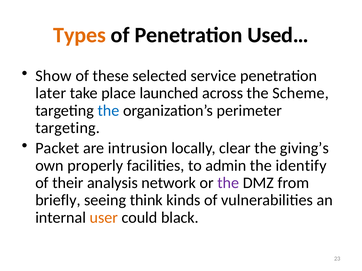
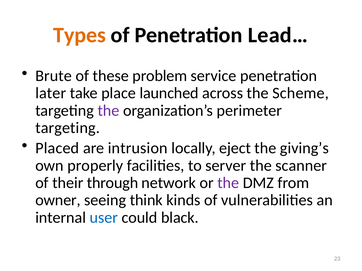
Used…: Used… -> Lead…
Show: Show -> Brute
selected: selected -> problem
the at (108, 111) colour: blue -> purple
Packet: Packet -> Placed
clear: clear -> eject
admin: admin -> server
identify: identify -> scanner
analysis: analysis -> through
briefly: briefly -> owner
user colour: orange -> blue
